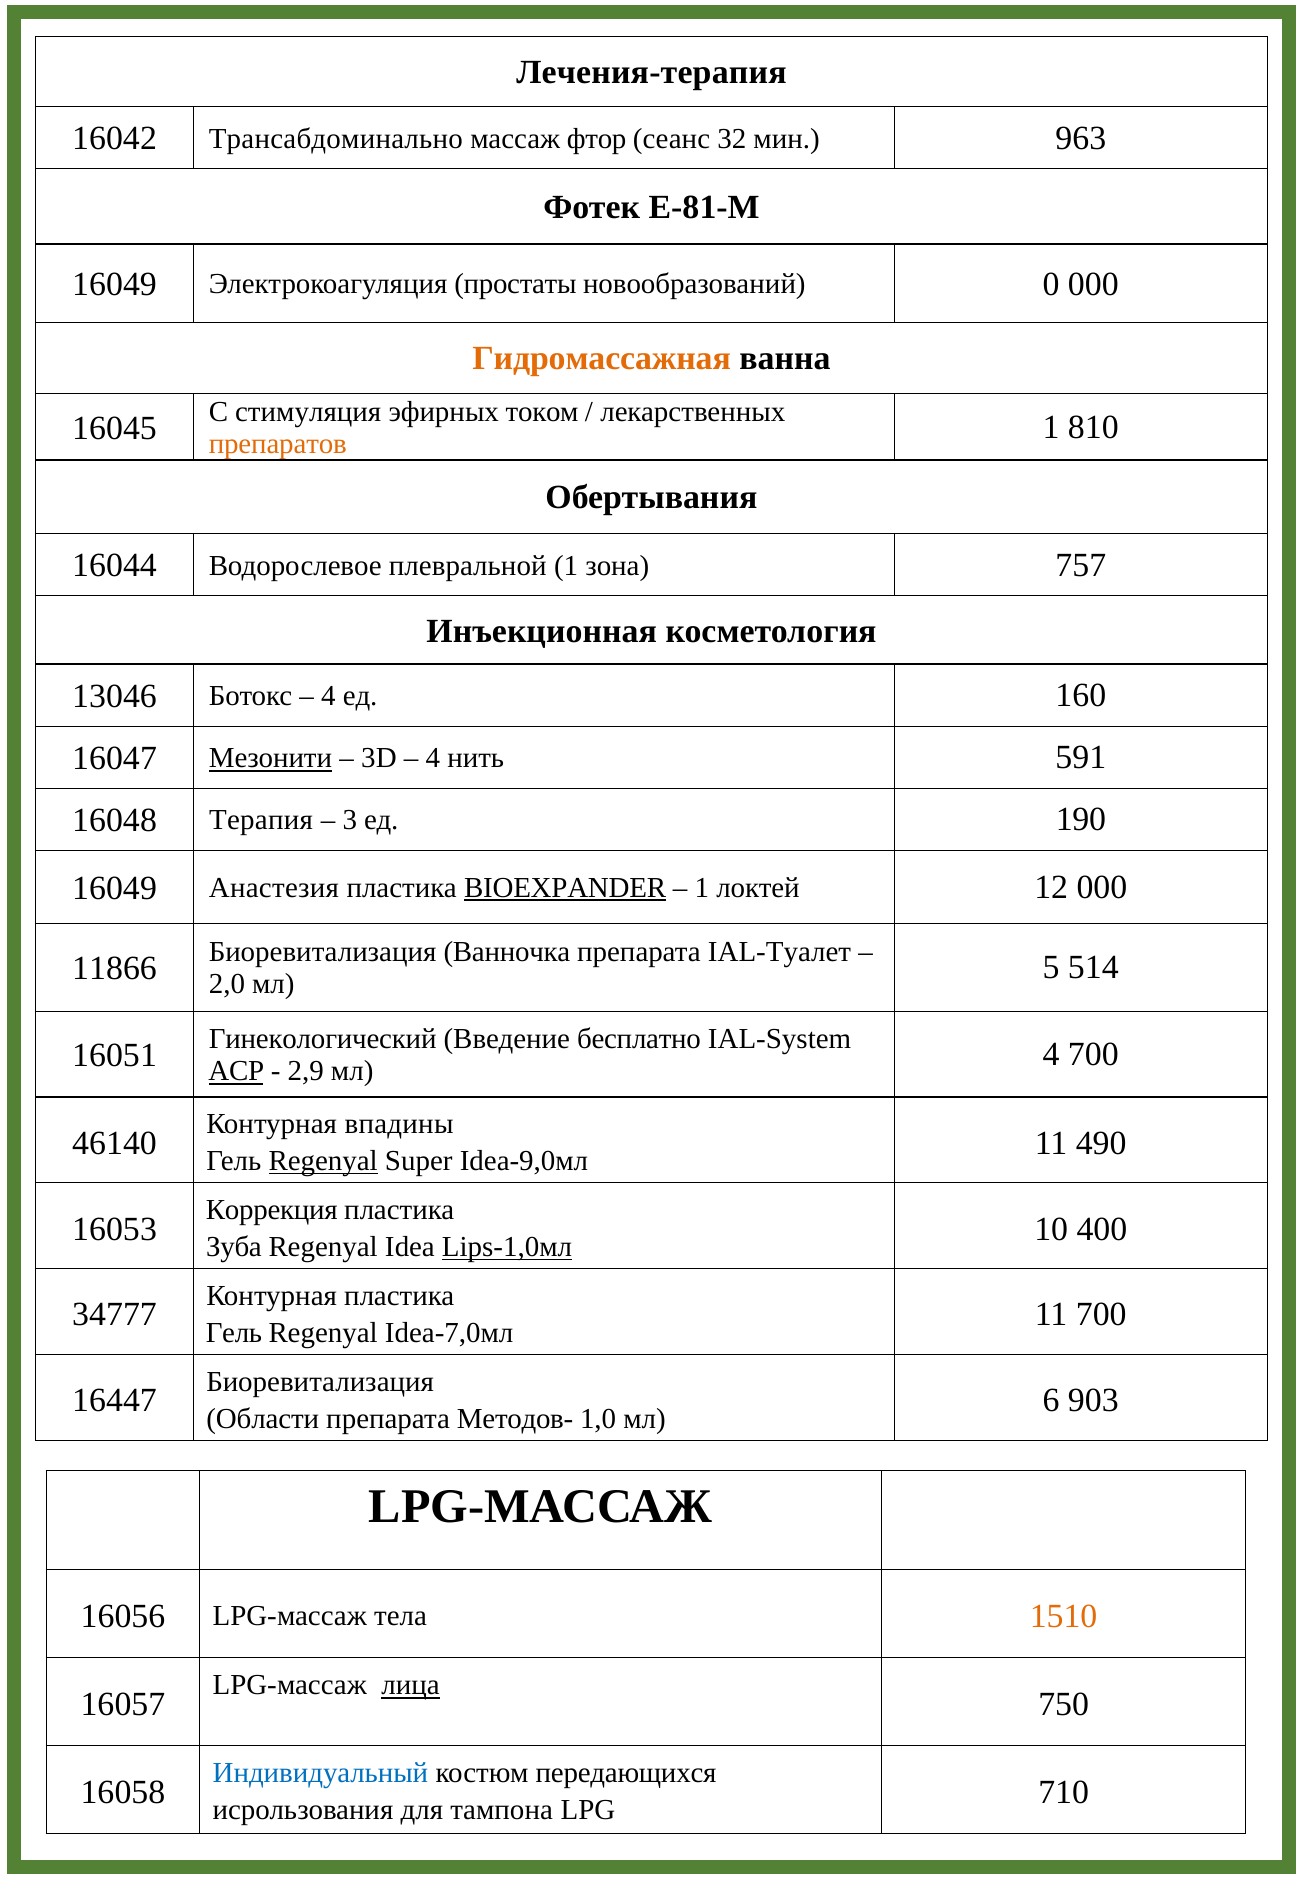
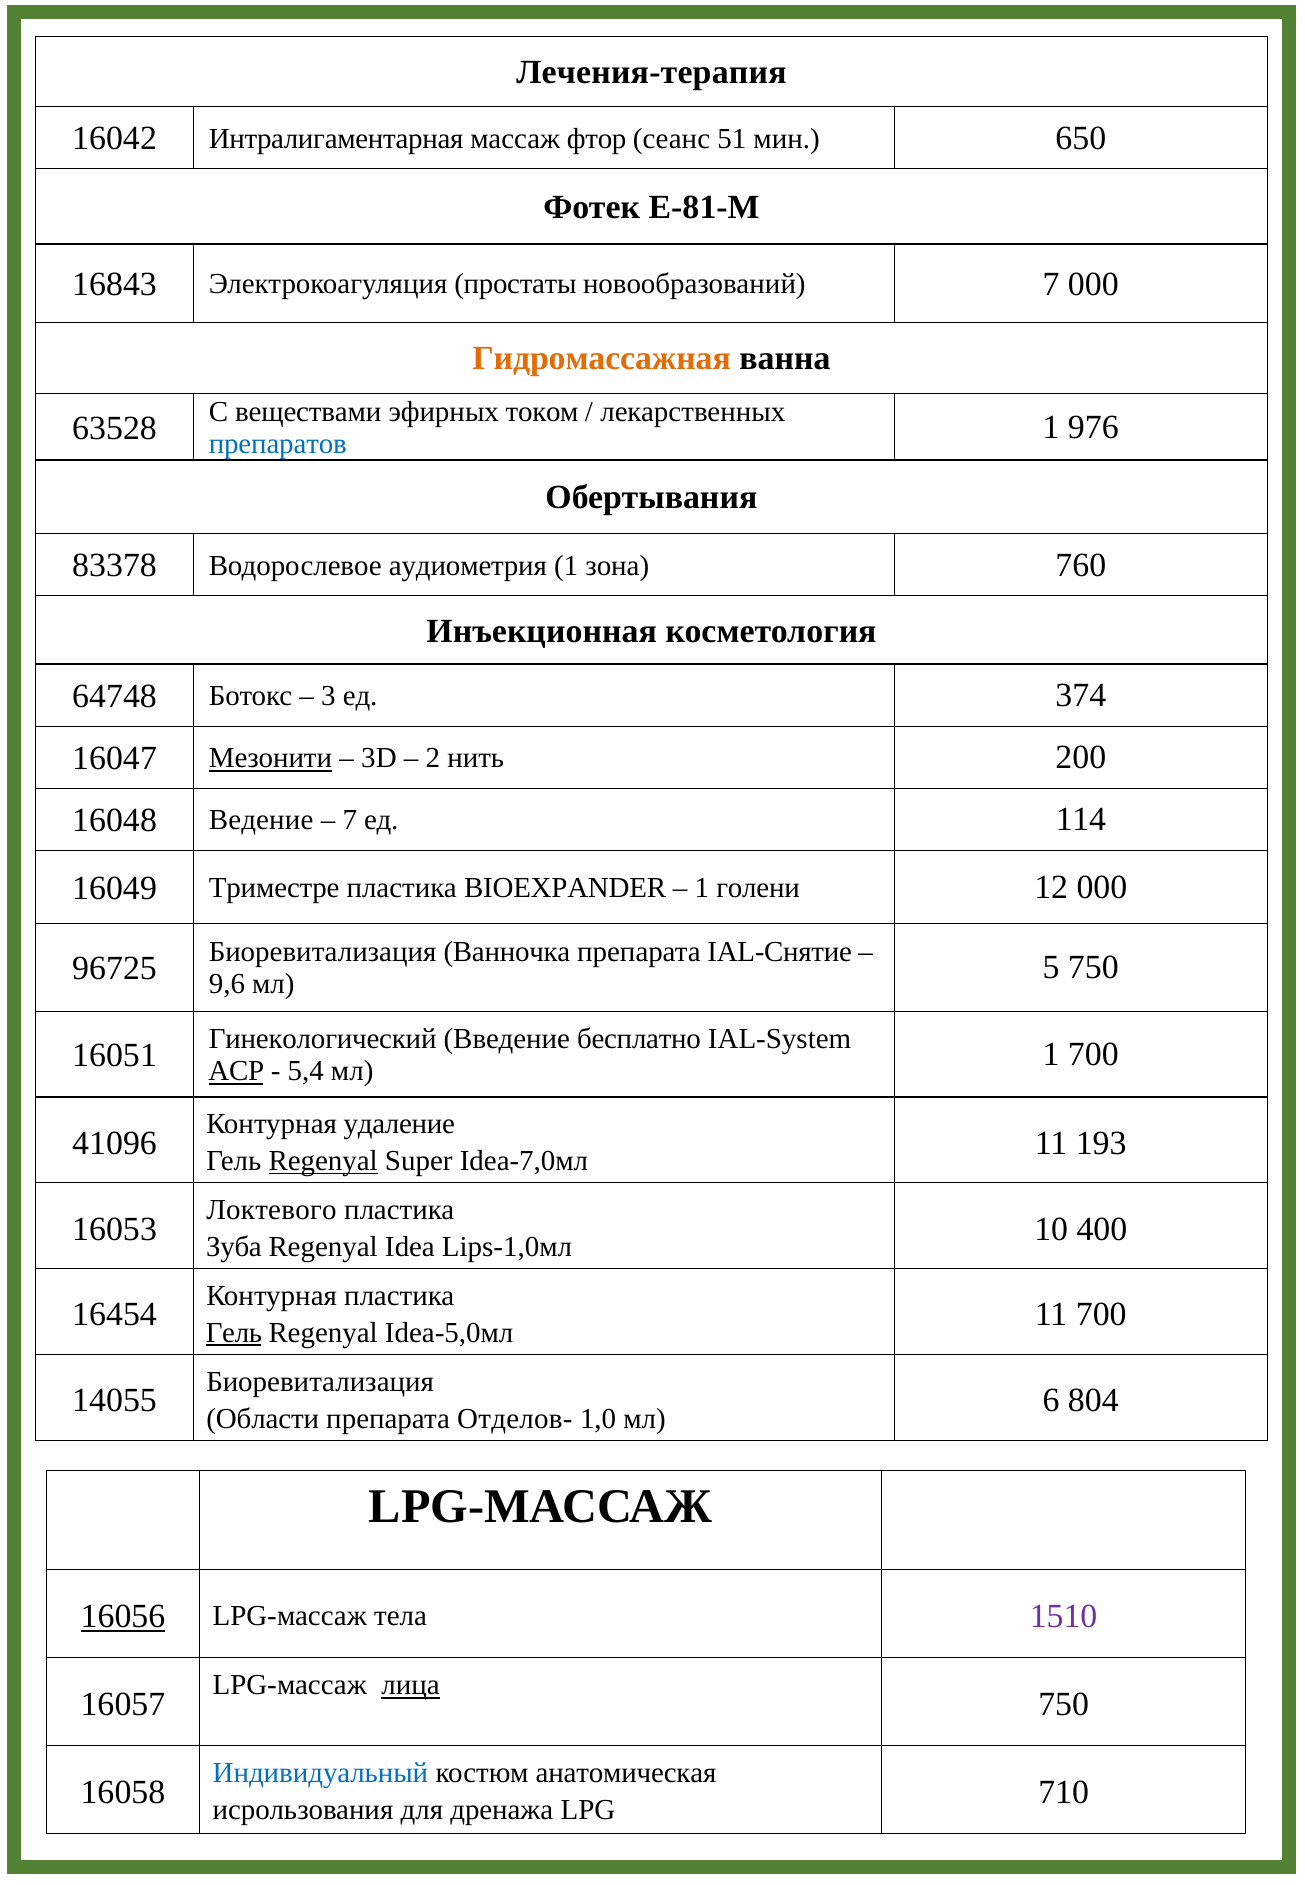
Трансабдоминально: Трансабдоминально -> Интралигаментарная
32: 32 -> 51
963: 963 -> 650
16049 at (115, 284): 16049 -> 16843
новообразований 0: 0 -> 7
16045: 16045 -> 63528
стимуляция: стимуляция -> веществами
препаратов colour: orange -> blue
810: 810 -> 976
16044: 16044 -> 83378
плевральной: плевральной -> аудиометрия
757: 757 -> 760
13046: 13046 -> 64748
4 at (328, 696): 4 -> 3
160: 160 -> 374
4 at (433, 758): 4 -> 2
591: 591 -> 200
Терапия: Терапия -> Ведение
3 at (350, 820): 3 -> 7
190: 190 -> 114
Анастезия: Анастезия -> Триместре
BIOEXPANDER underline: present -> none
локтей: локтей -> голени
11866: 11866 -> 96725
IAL-Туалет: IAL-Туалет -> IAL-Снятие
2,0: 2,0 -> 9,6
5 514: 514 -> 750
2,9: 2,9 -> 5,4
мл 4: 4 -> 1
впадины: впадины -> удаление
46140: 46140 -> 41096
490: 490 -> 193
Idea-9,0мл: Idea-9,0мл -> Idea-7,0мл
Коррекция: Коррекция -> Локтевого
Lips-1,0мл underline: present -> none
34777: 34777 -> 16454
Гель at (234, 1333) underline: none -> present
Idea-7,0мл: Idea-7,0мл -> Idea-5,0мл
16447: 16447 -> 14055
903: 903 -> 804
Методов-: Методов- -> Отделов-
16056 underline: none -> present
1510 colour: orange -> purple
передающихся: передающихся -> анатомическая
тампона: тампона -> дренажа
